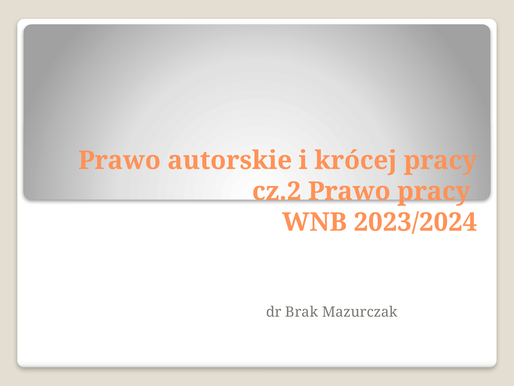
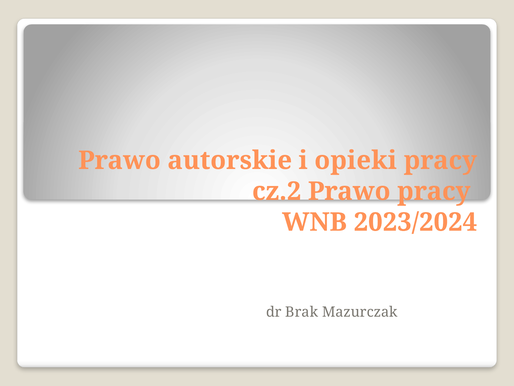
krócej: krócej -> opieki
